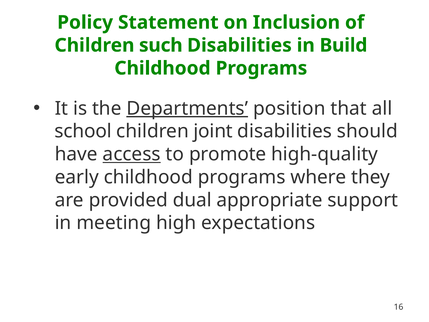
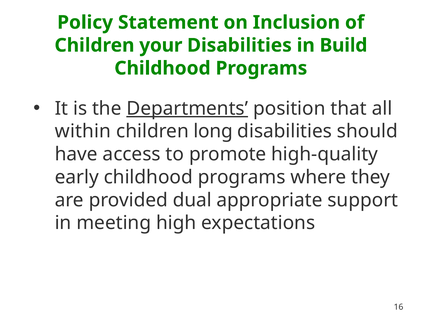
such: such -> your
school: school -> within
joint: joint -> long
access underline: present -> none
